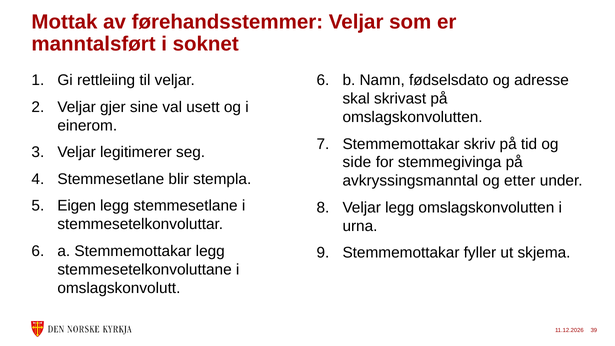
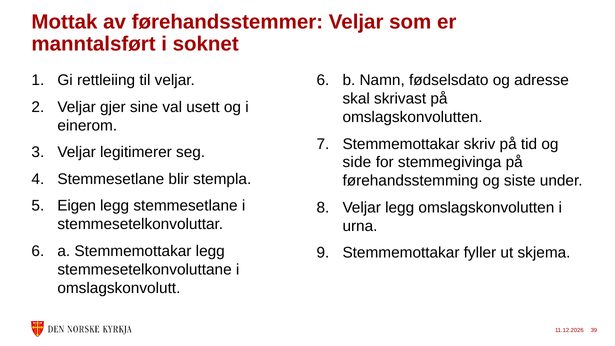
avkryssingsmanntal: avkryssingsmanntal -> førehandsstemming
etter: etter -> siste
